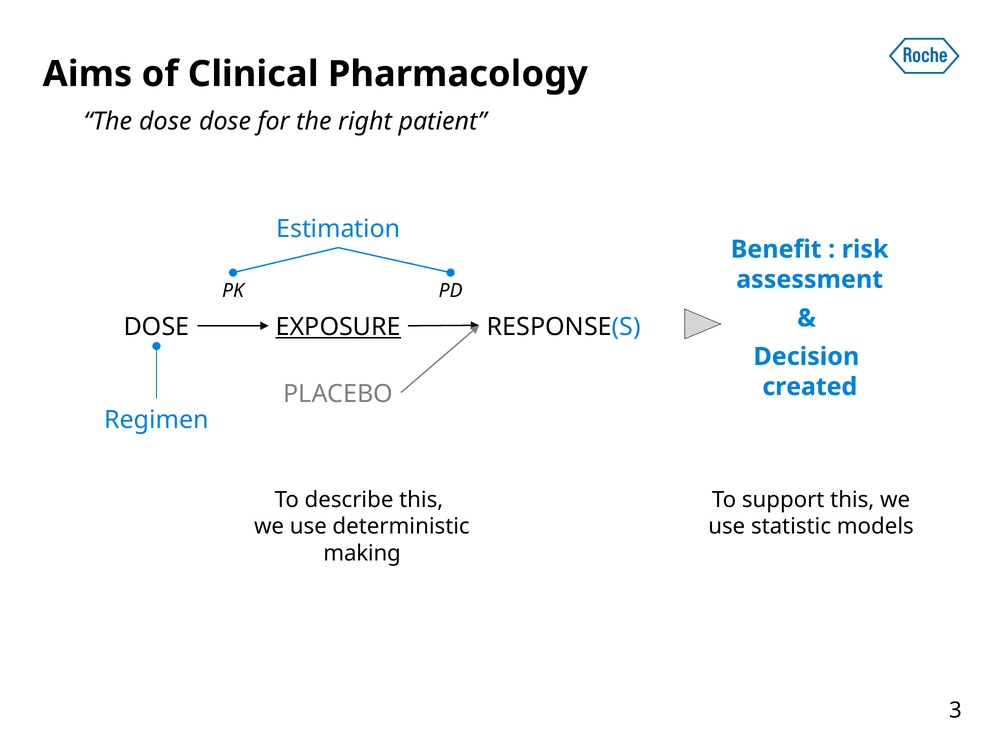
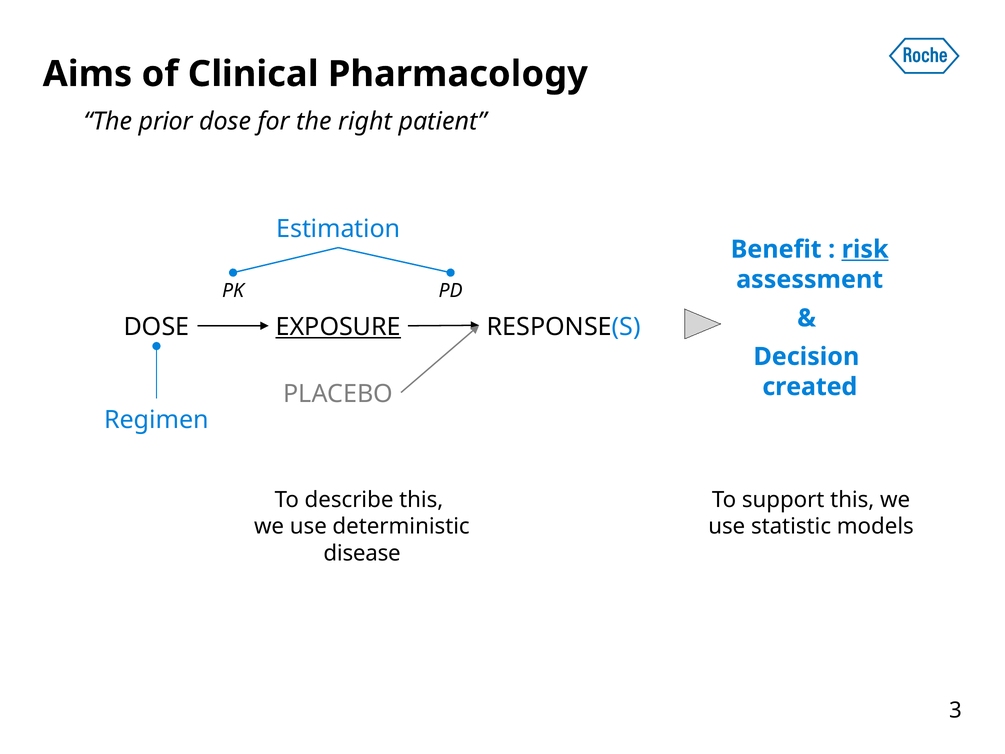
The dose: dose -> prior
risk underline: none -> present
making: making -> disease
